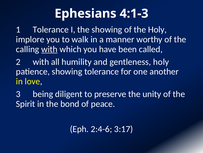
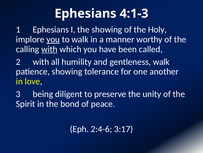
1 Tolerance: Tolerance -> Ephesians
you at (53, 39) underline: none -> present
gentleness holy: holy -> walk
